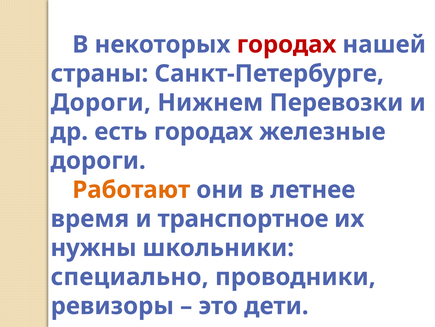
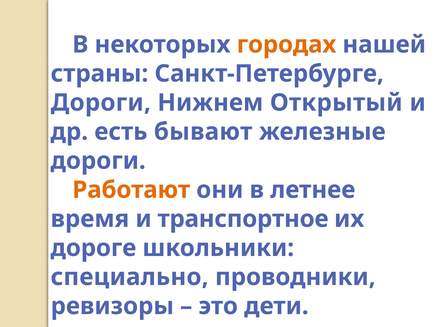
городах at (287, 44) colour: red -> orange
Перевозки: Перевозки -> Открытый
есть городах: городах -> бывают
нужны: нужны -> дороге
